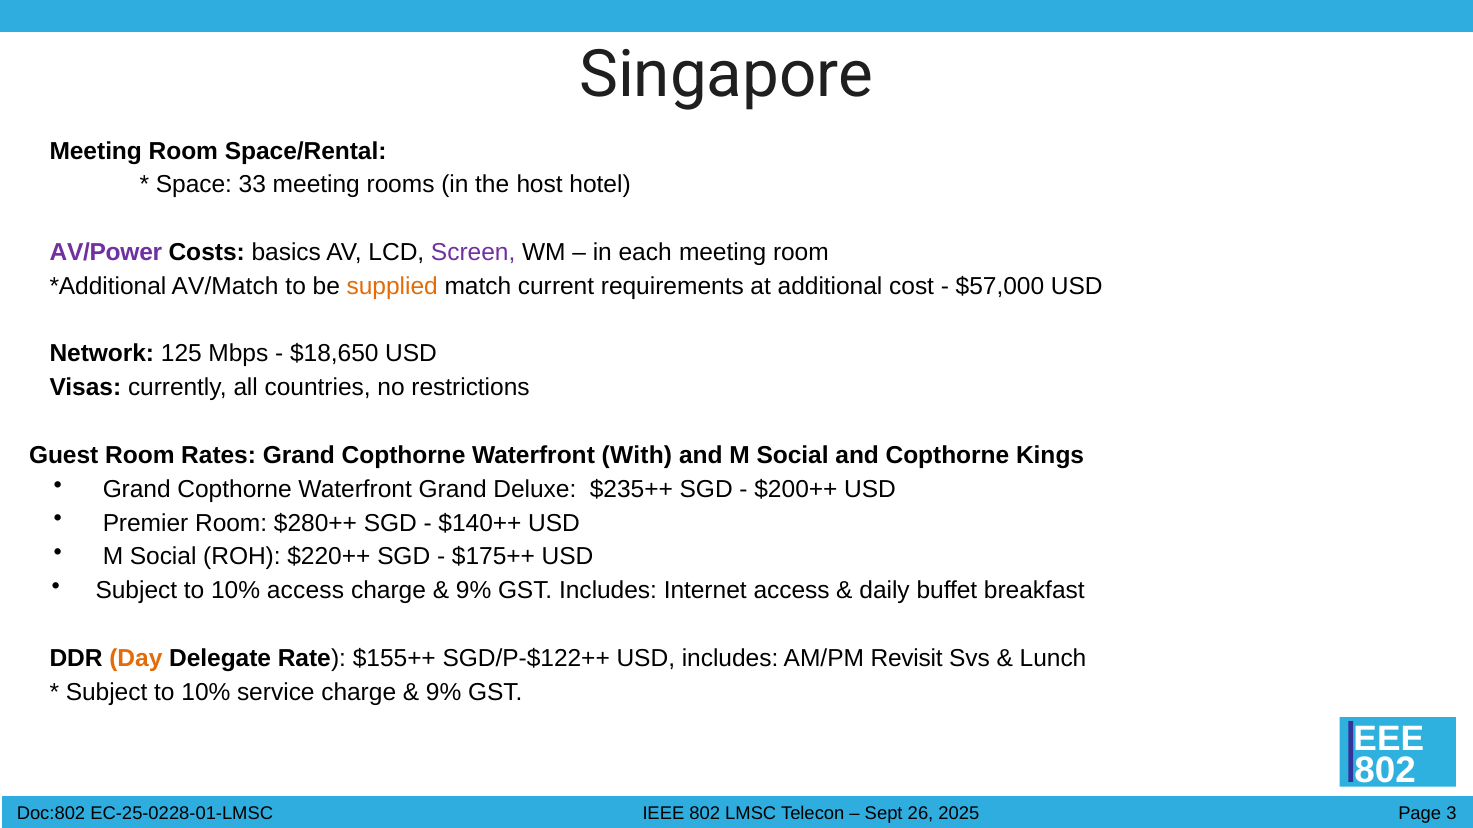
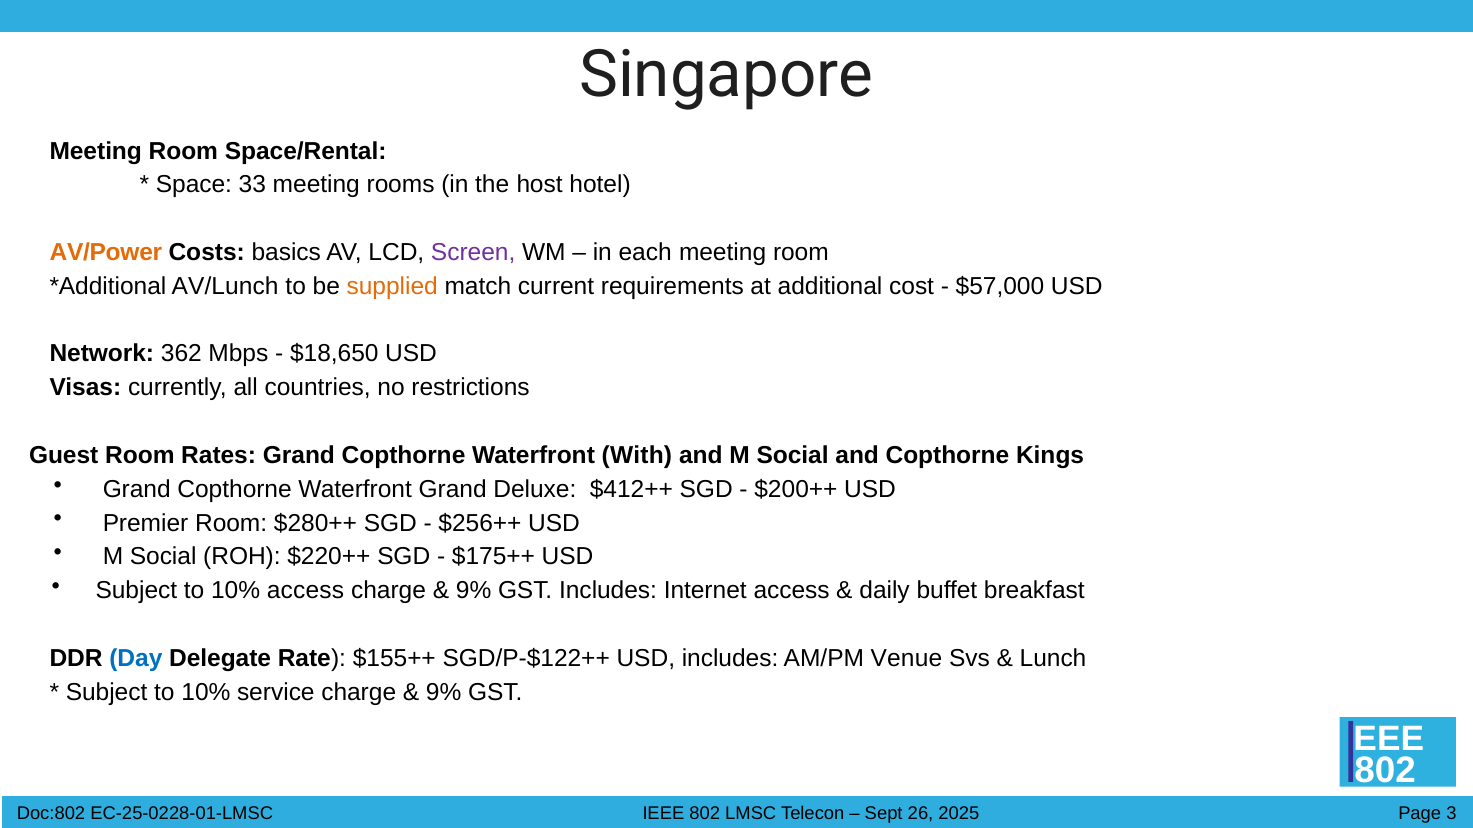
AV/Power colour: purple -> orange
AV/Match: AV/Match -> AV/Lunch
125: 125 -> 362
$235++: $235++ -> $412++
$140++: $140++ -> $256++
Day colour: orange -> blue
Revisit: Revisit -> Venue
